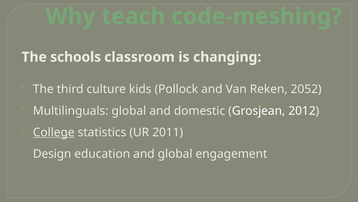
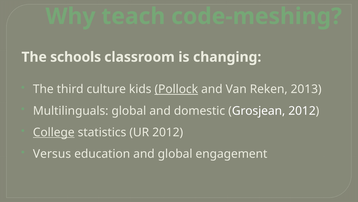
Pollock underline: none -> present
2052: 2052 -> 2013
UR 2011: 2011 -> 2012
Design: Design -> Versus
